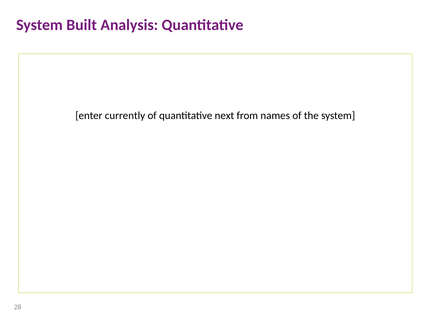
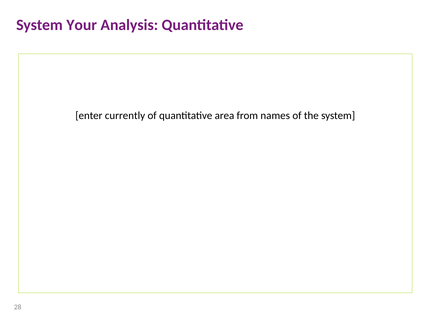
Built: Built -> Your
next: next -> area
